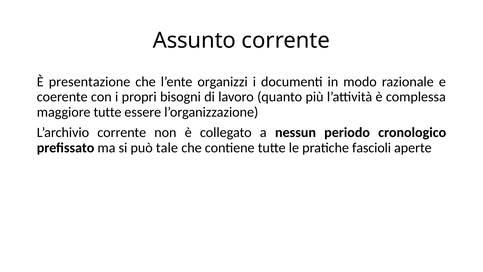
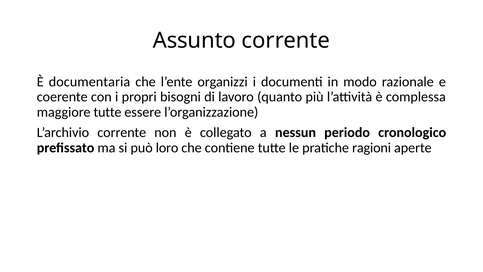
presentazione: presentazione -> documentaria
tale: tale -> loro
fascioli: fascioli -> ragioni
